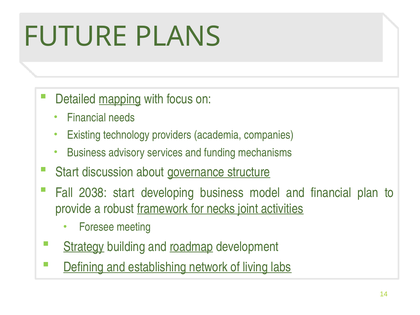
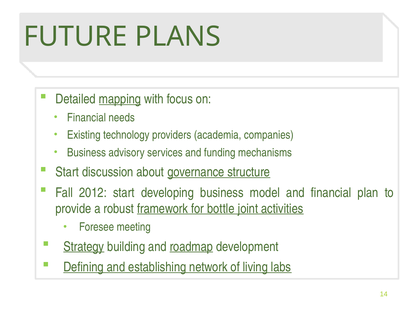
2038: 2038 -> 2012
necks: necks -> bottle
